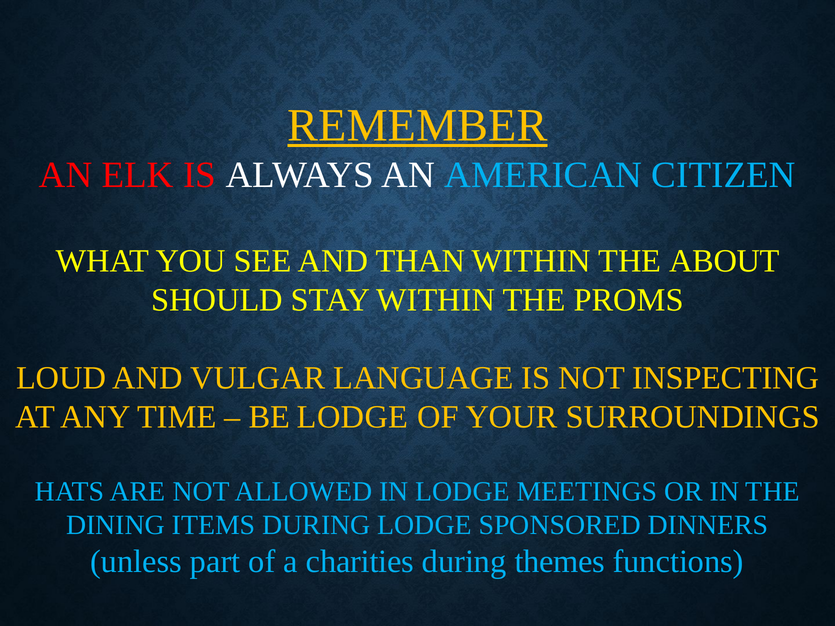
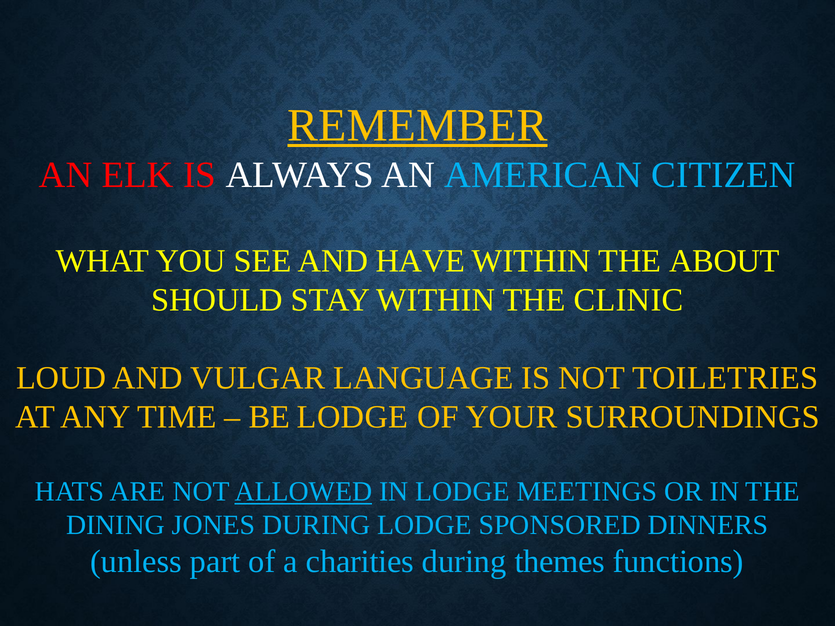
THAN: THAN -> HAVE
PROMS: PROMS -> CLINIC
INSPECTING: INSPECTING -> TOILETRIES
ALLOWED underline: none -> present
ITEMS: ITEMS -> JONES
